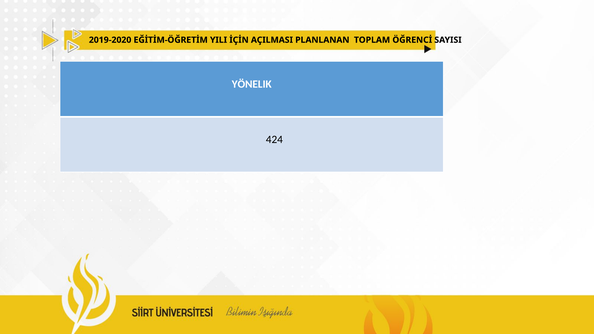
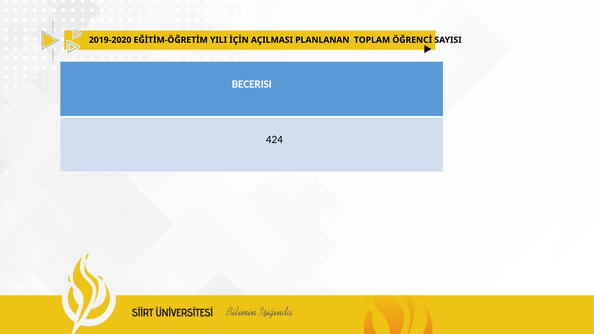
YÖNELIK: YÖNELIK -> BECERISI
